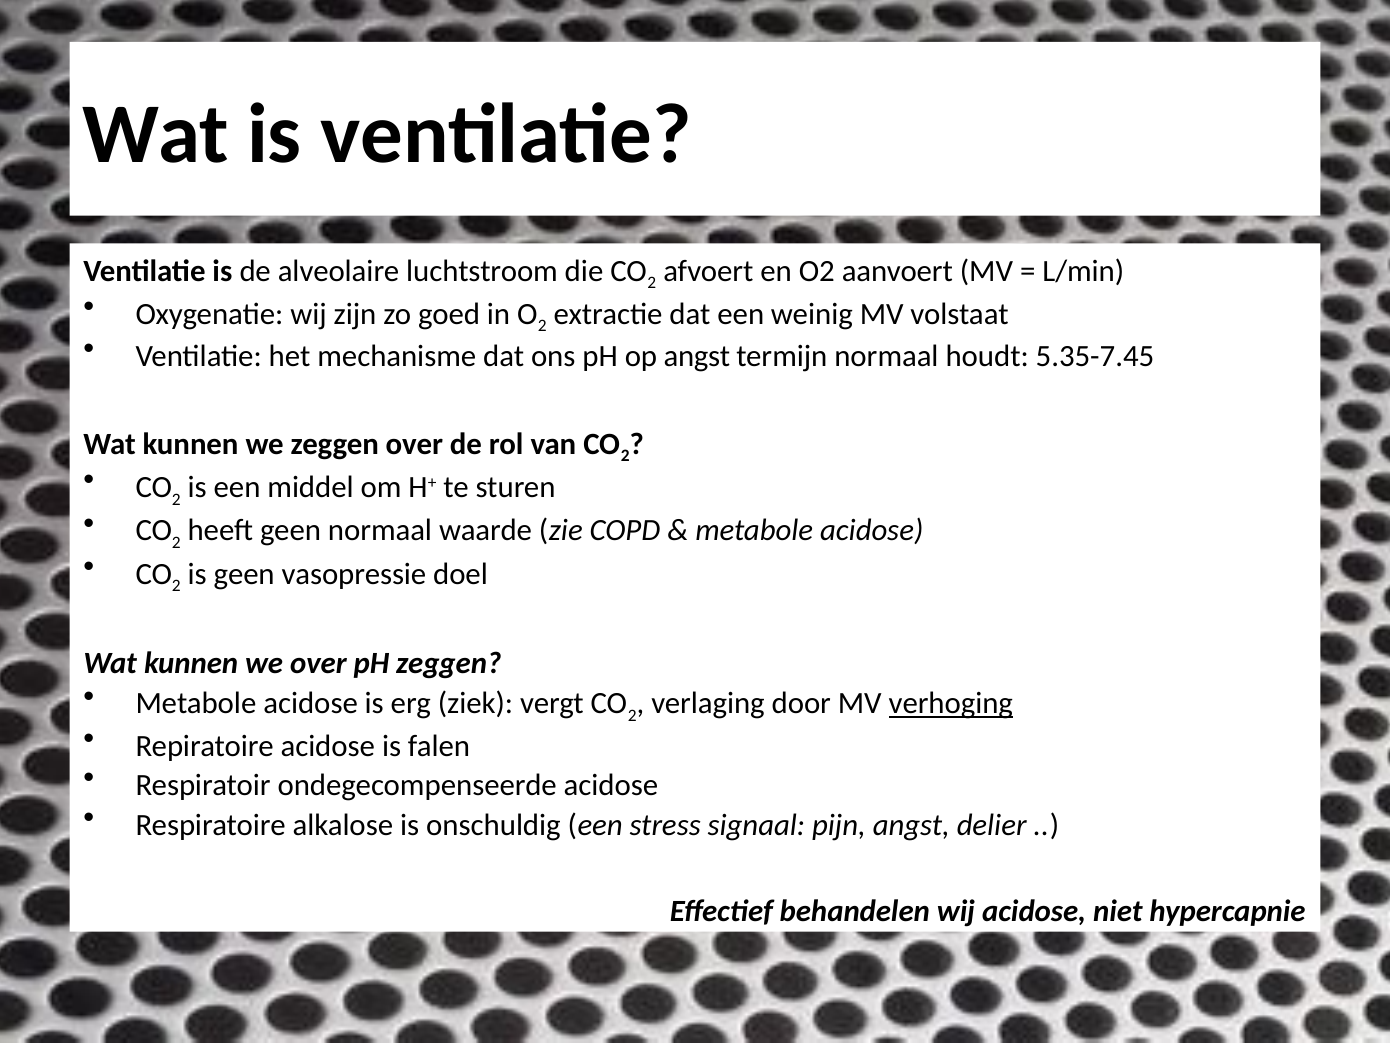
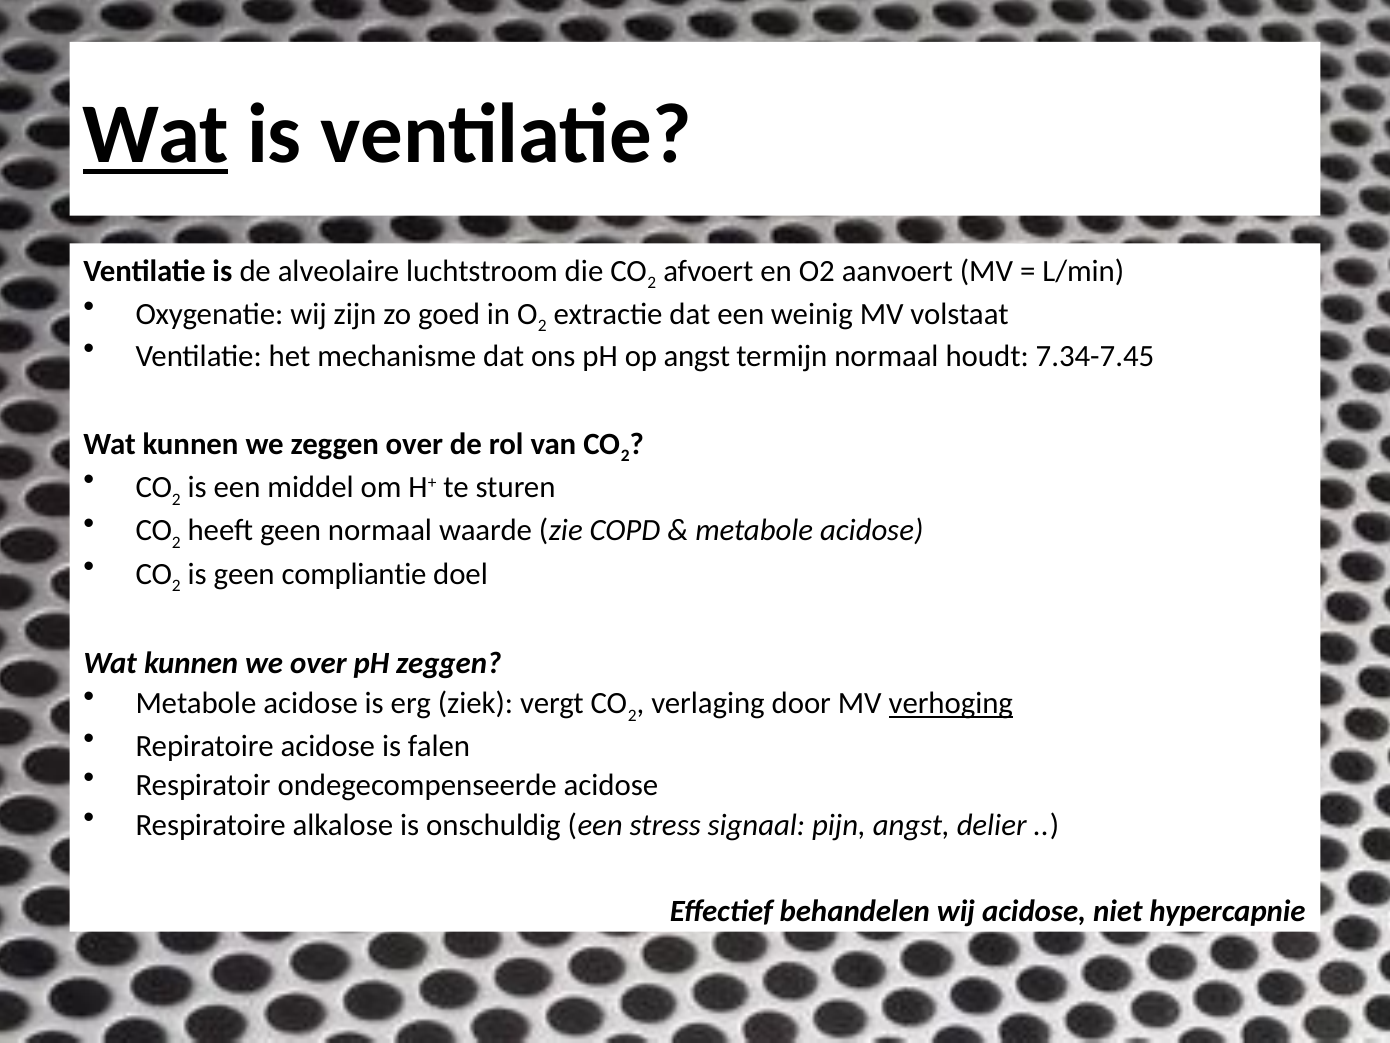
Wat at (156, 135) underline: none -> present
5.35-7.45: 5.35-7.45 -> 7.34-7.45
vasopressie: vasopressie -> compliantie
